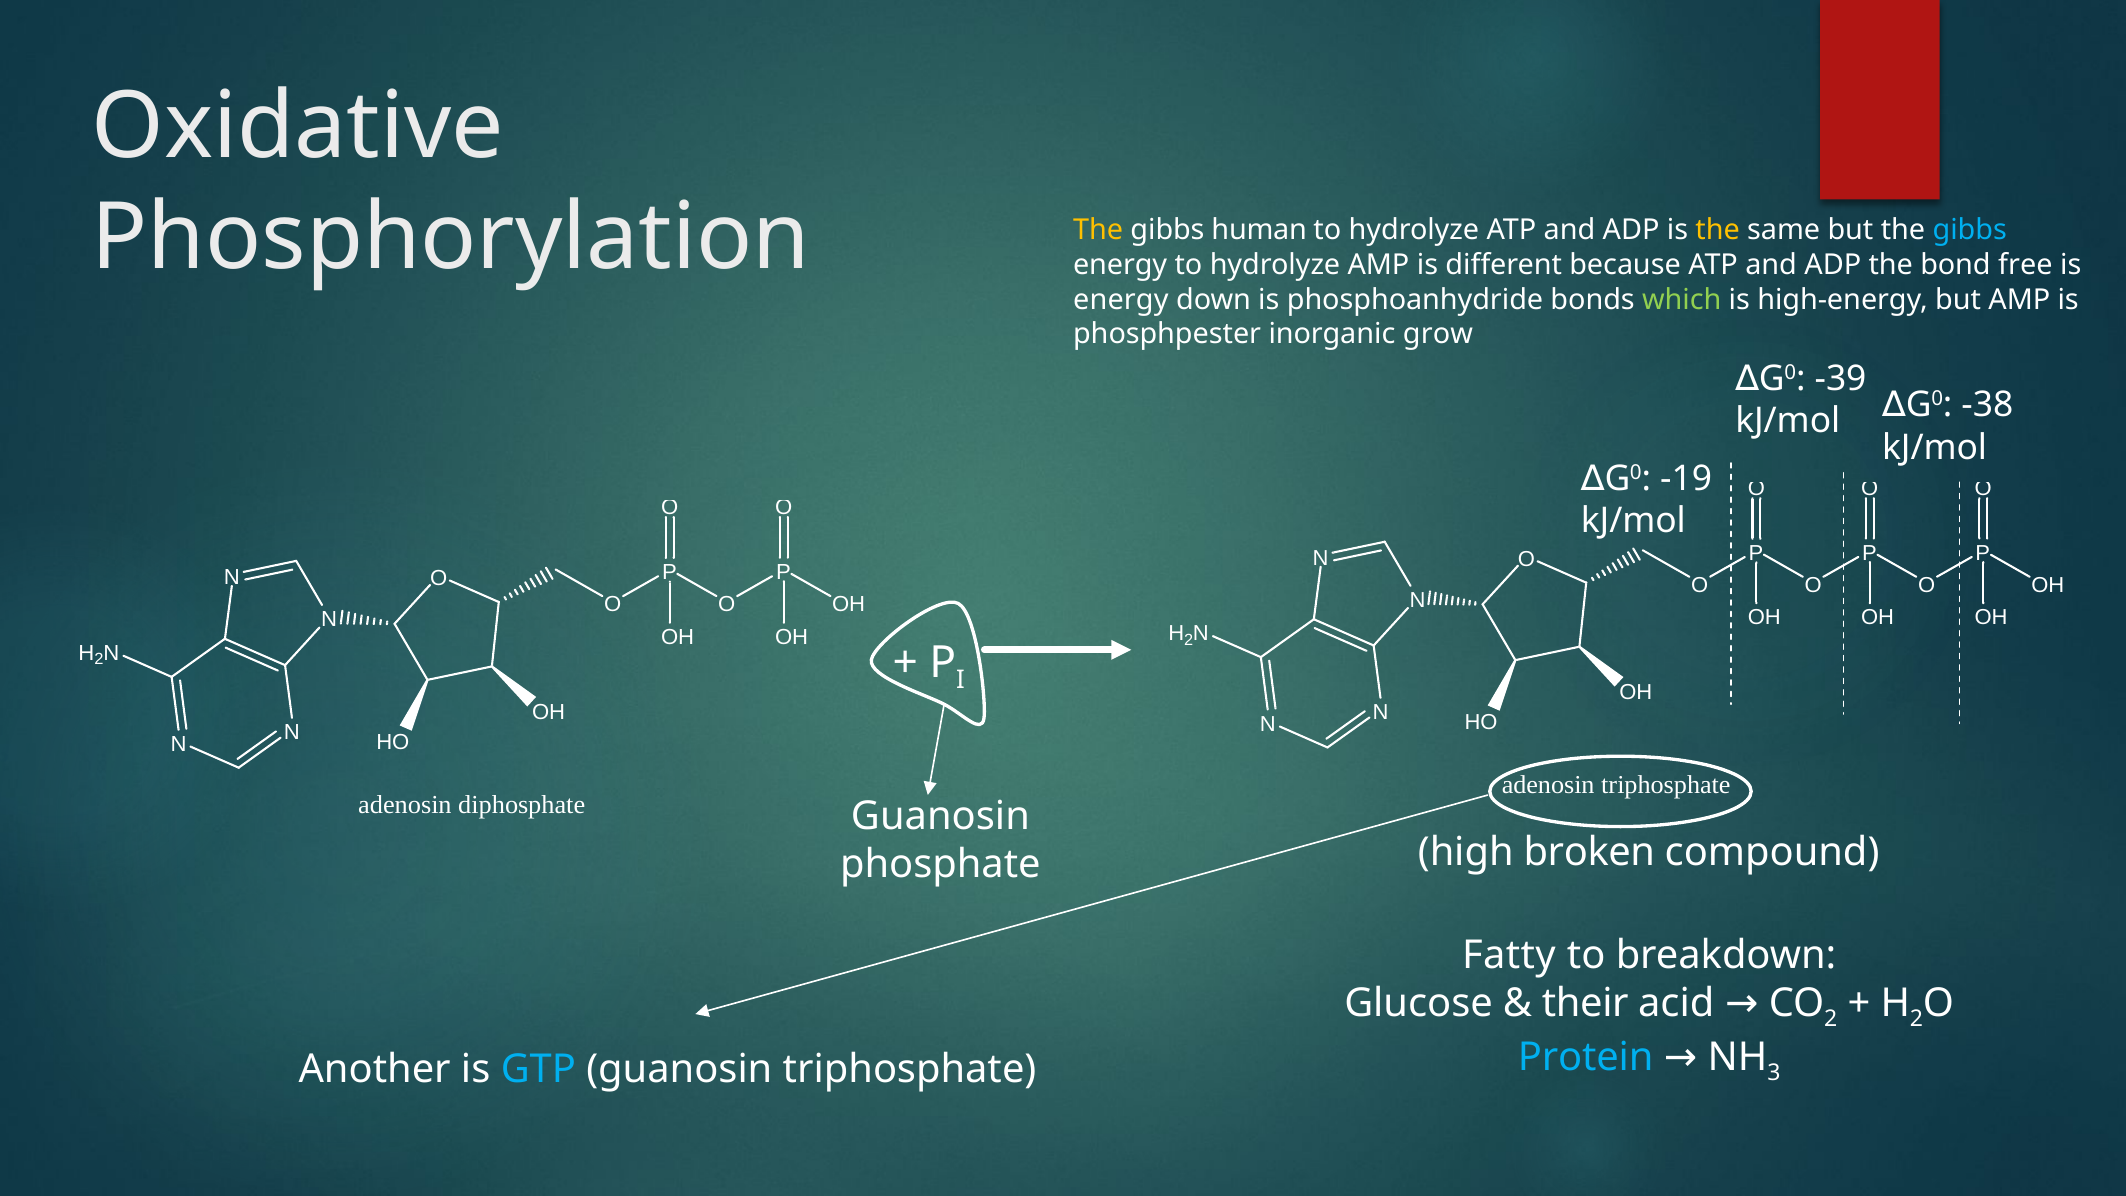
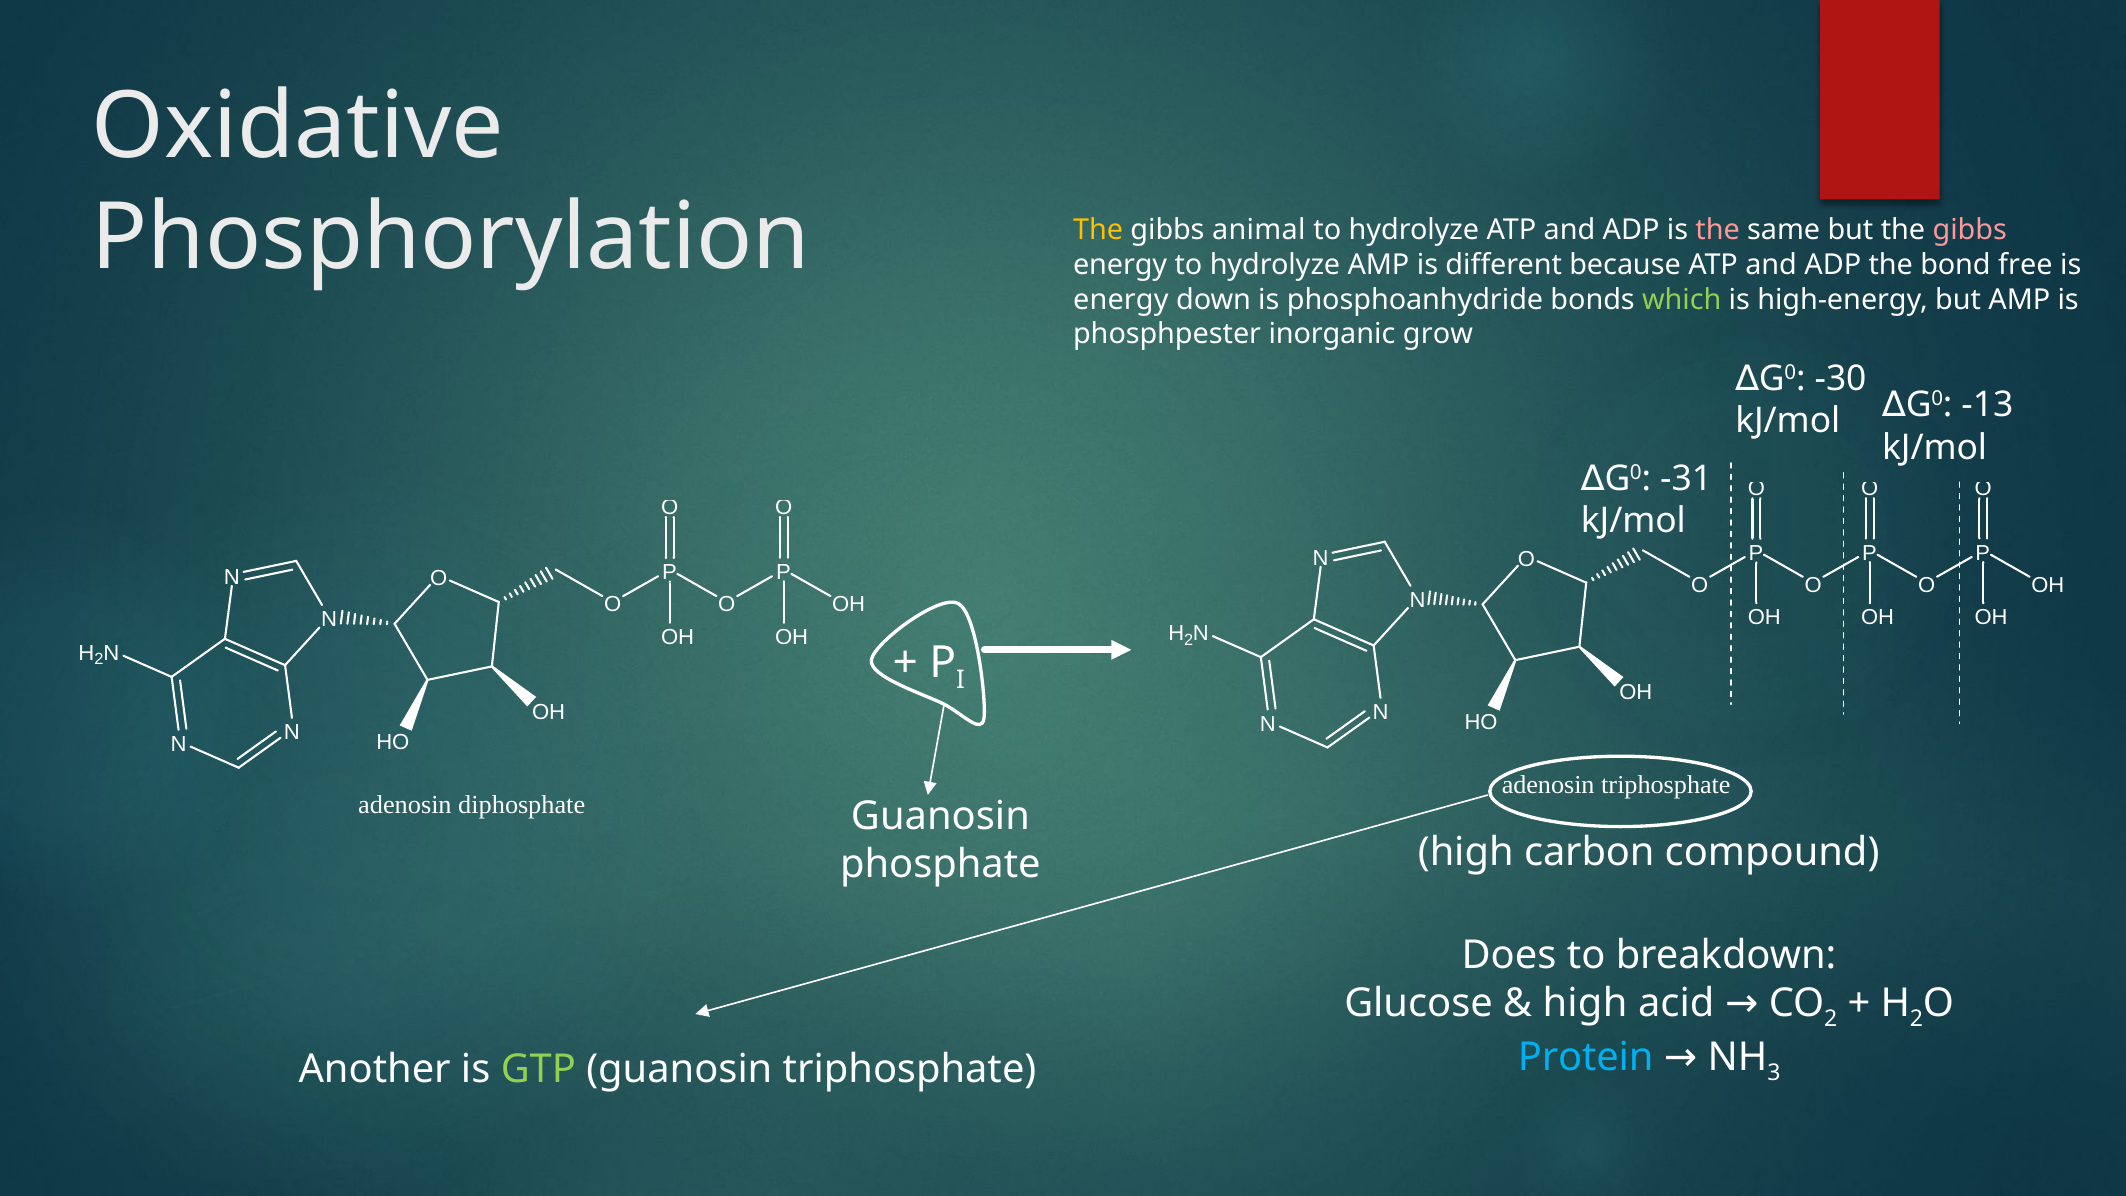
human: human -> animal
the at (1718, 230) colour: yellow -> pink
gibbs at (1970, 230) colour: light blue -> pink
-39: -39 -> -30
-38: -38 -> -13
-19: -19 -> -31
broken: broken -> carbon
Fatty: Fatty -> Does
their at (1585, 1003): their -> high
GTP colour: light blue -> light green
